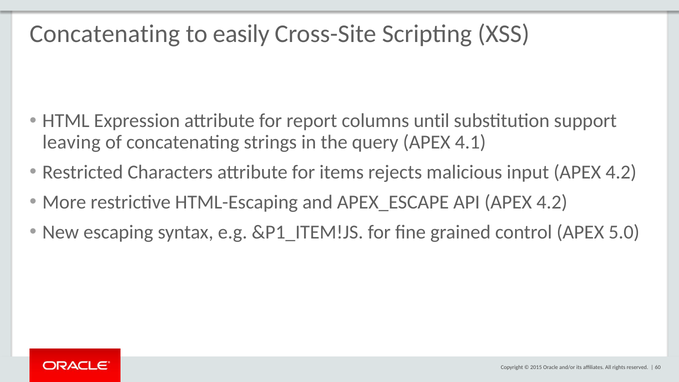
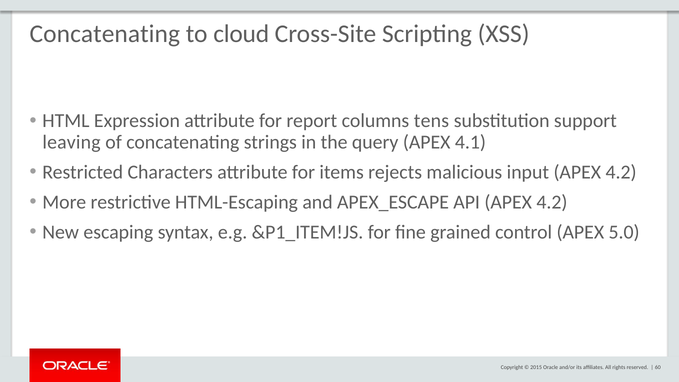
easily: easily -> cloud
until: until -> tens
